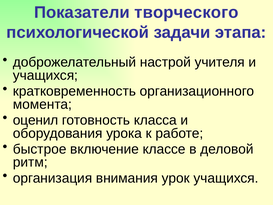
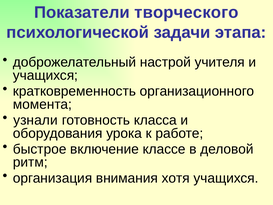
оценил: оценил -> узнали
урок: урок -> хотя
